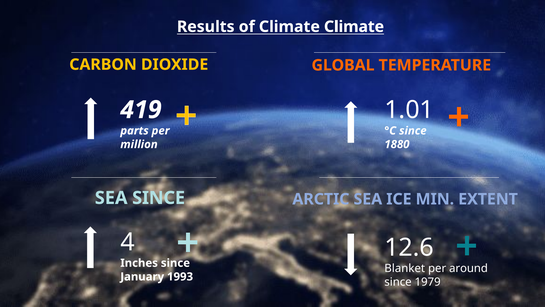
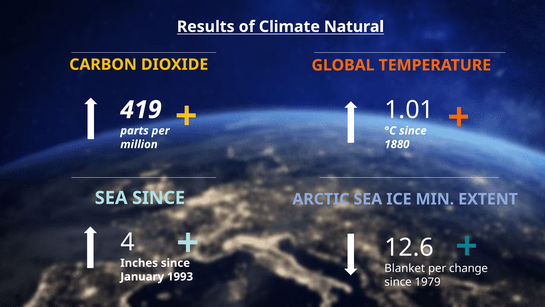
Climate Climate: Climate -> Natural
around: around -> change
